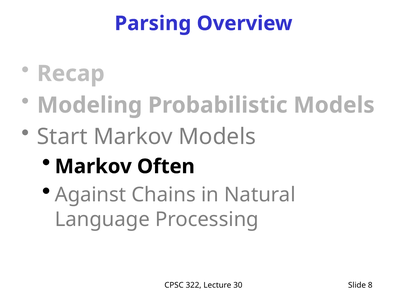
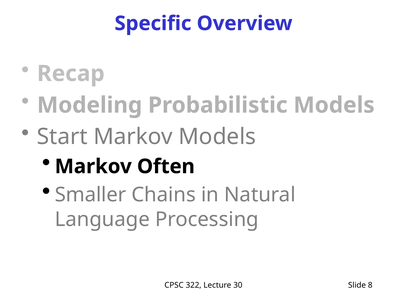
Parsing: Parsing -> Specific
Against: Against -> Smaller
